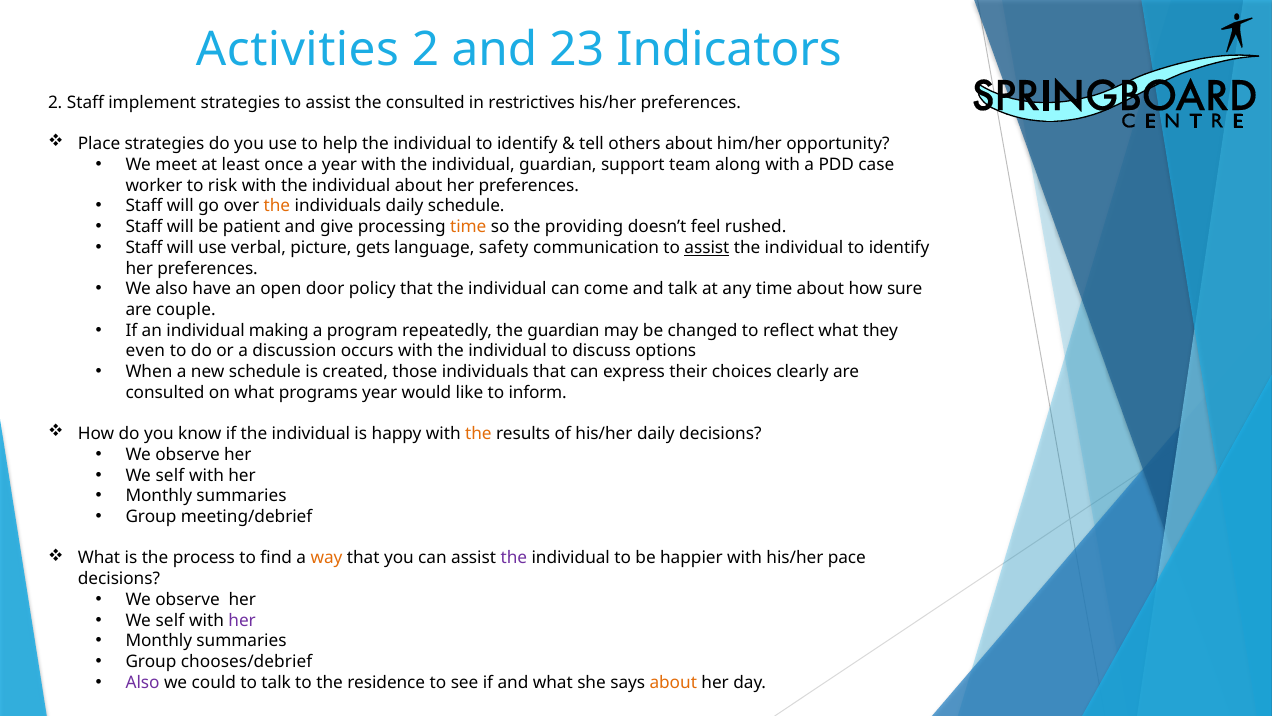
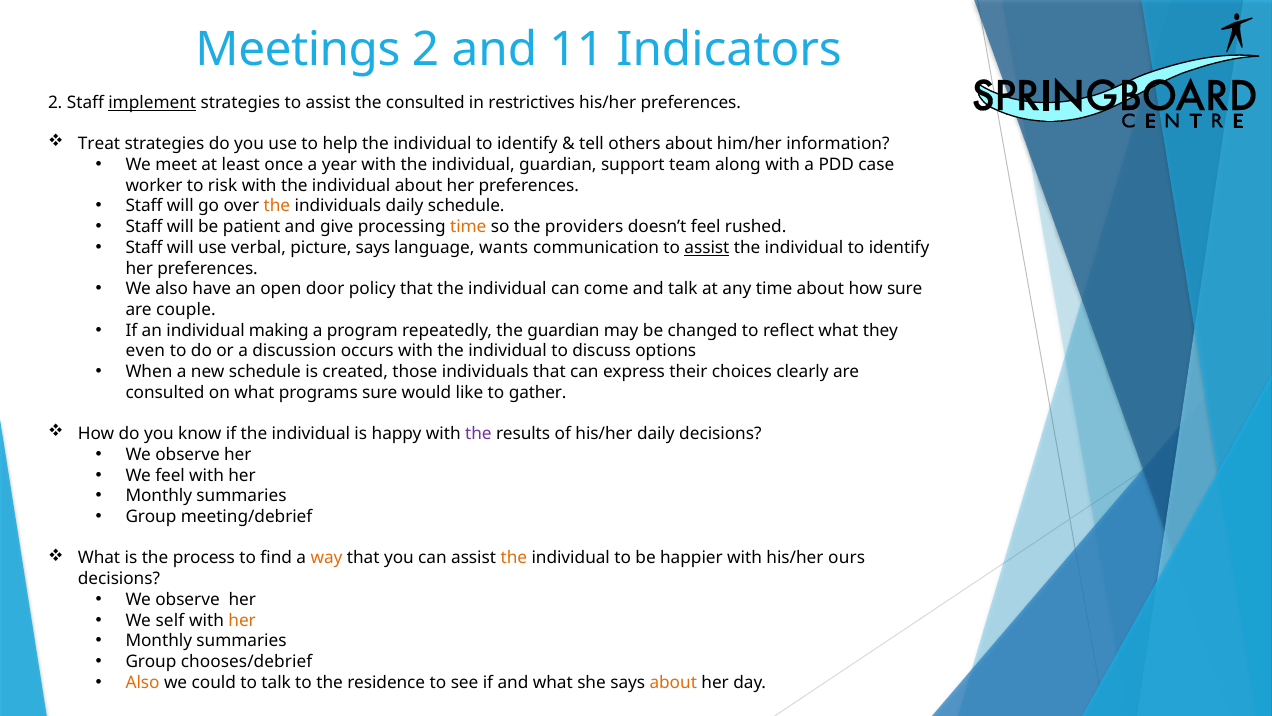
Activities: Activities -> Meetings
23: 23 -> 11
implement underline: none -> present
Place: Place -> Treat
opportunity: opportunity -> information
providing: providing -> providers
picture gets: gets -> says
safety: safety -> wants
programs year: year -> sure
inform: inform -> gather
the at (478, 434) colour: orange -> purple
self at (170, 475): self -> feel
the at (514, 558) colour: purple -> orange
pace: pace -> ours
her at (242, 620) colour: purple -> orange
Also at (143, 682) colour: purple -> orange
